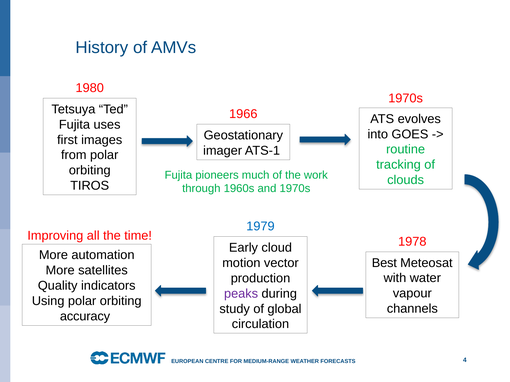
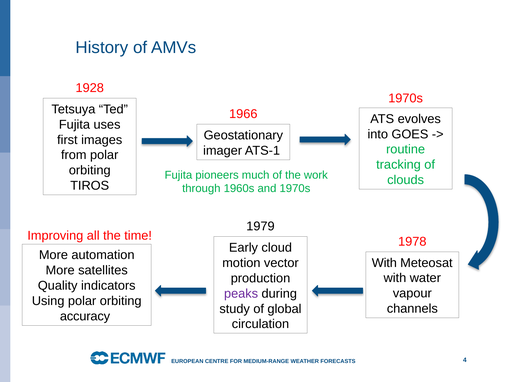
1980: 1980 -> 1928
1979 colour: blue -> black
Best at (384, 263): Best -> With
